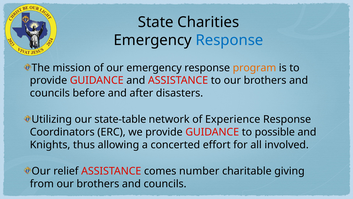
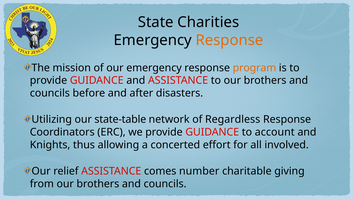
Response at (230, 40) colour: blue -> orange
Experience: Experience -> Regardless
possible: possible -> account
